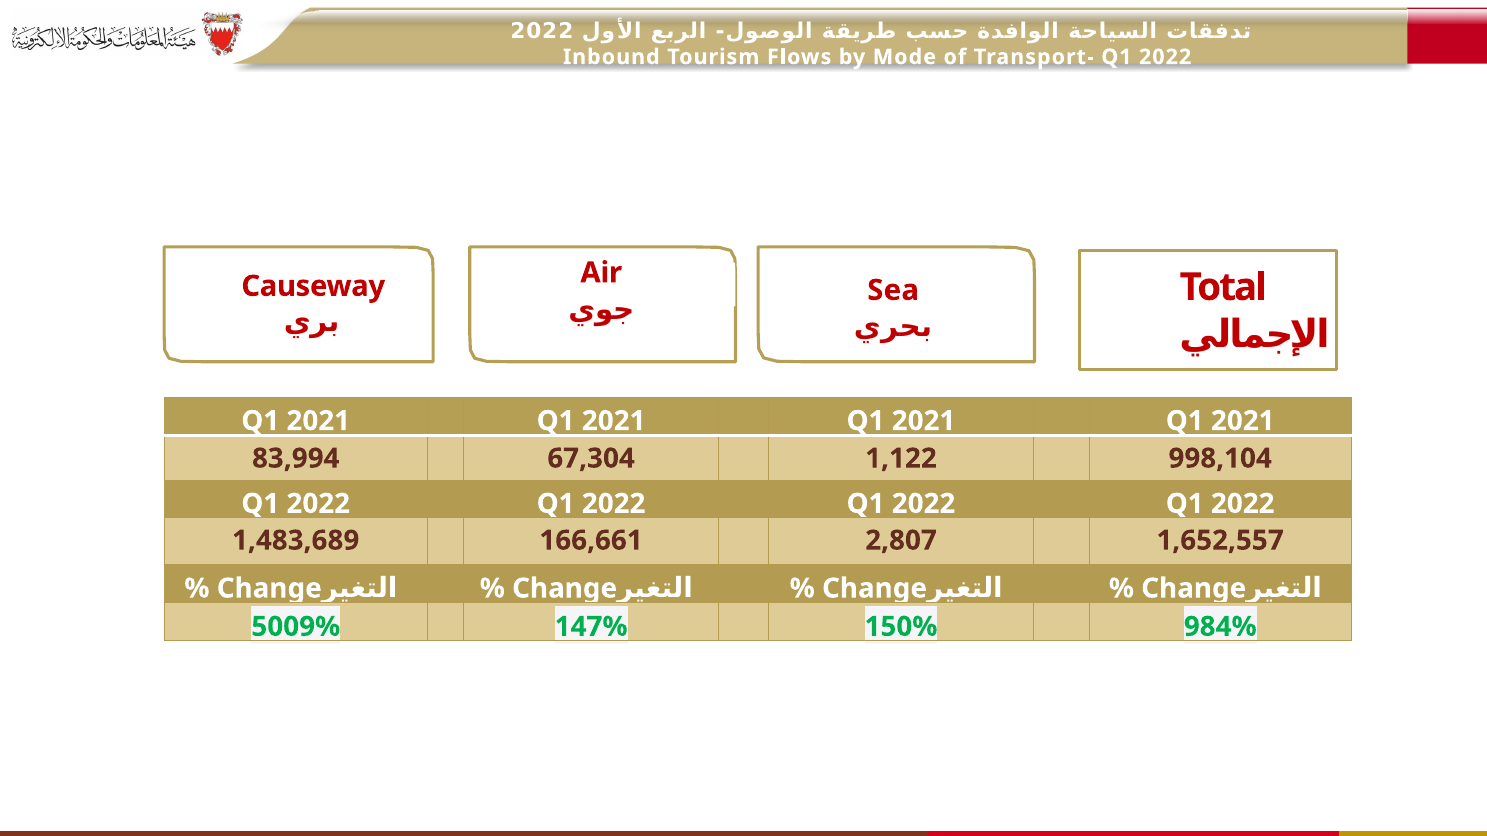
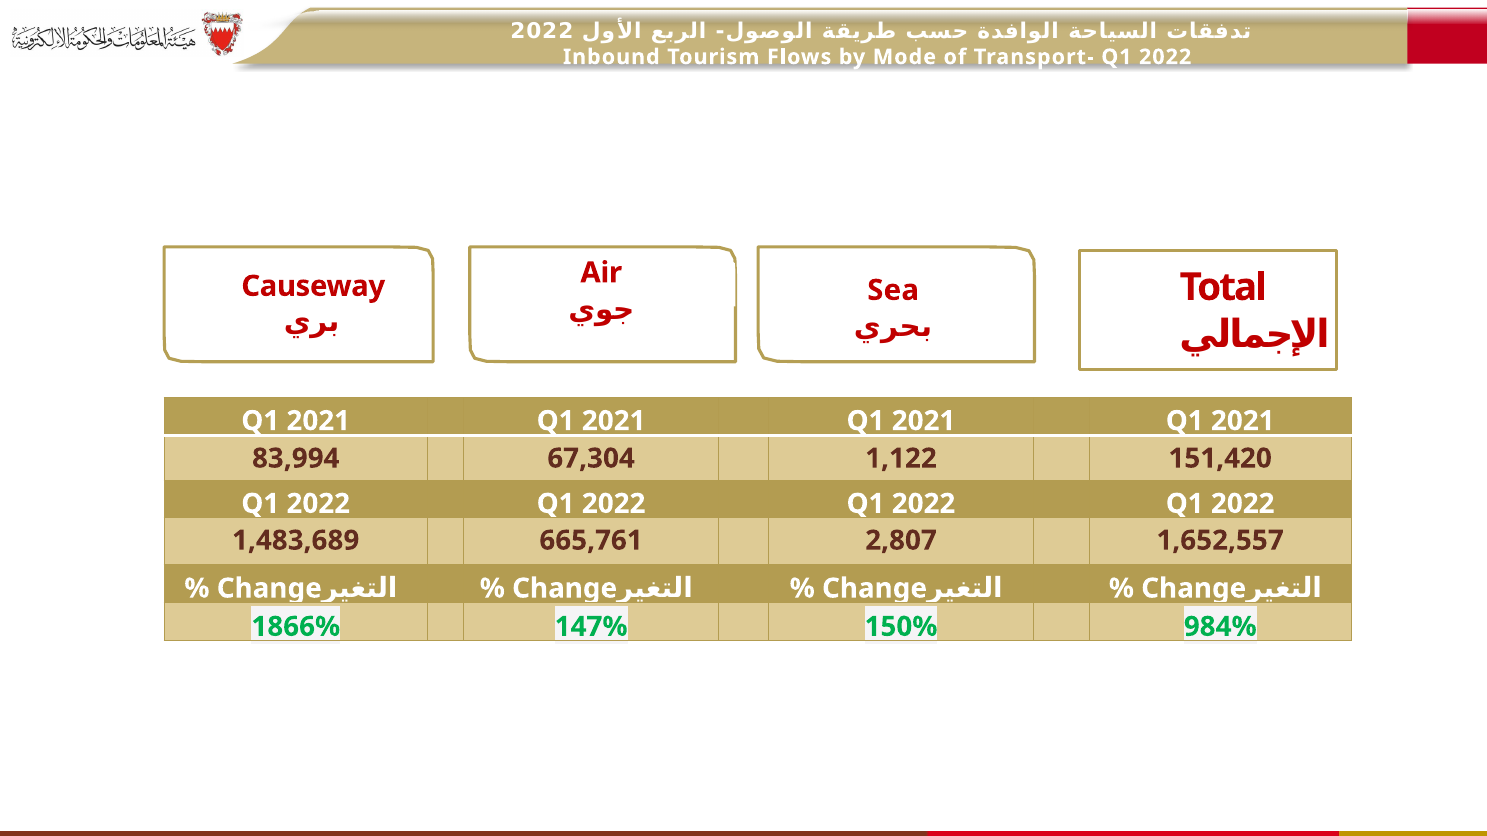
998,104: 998,104 -> 151,420
166,661: 166,661 -> 665,761
5009%: 5009% -> 1866%
